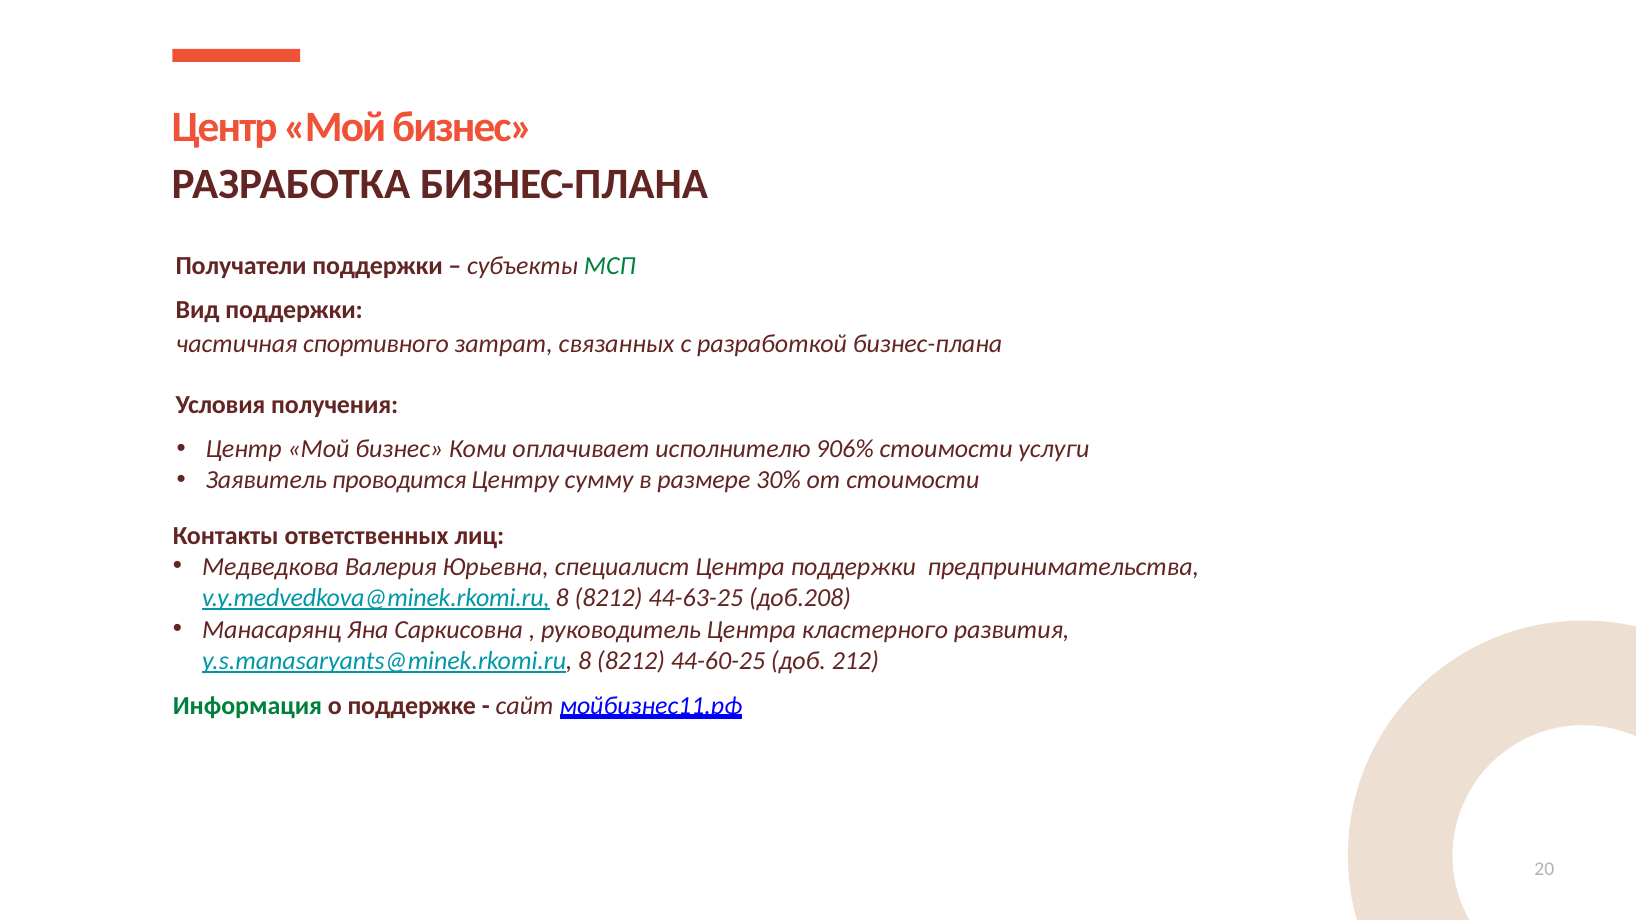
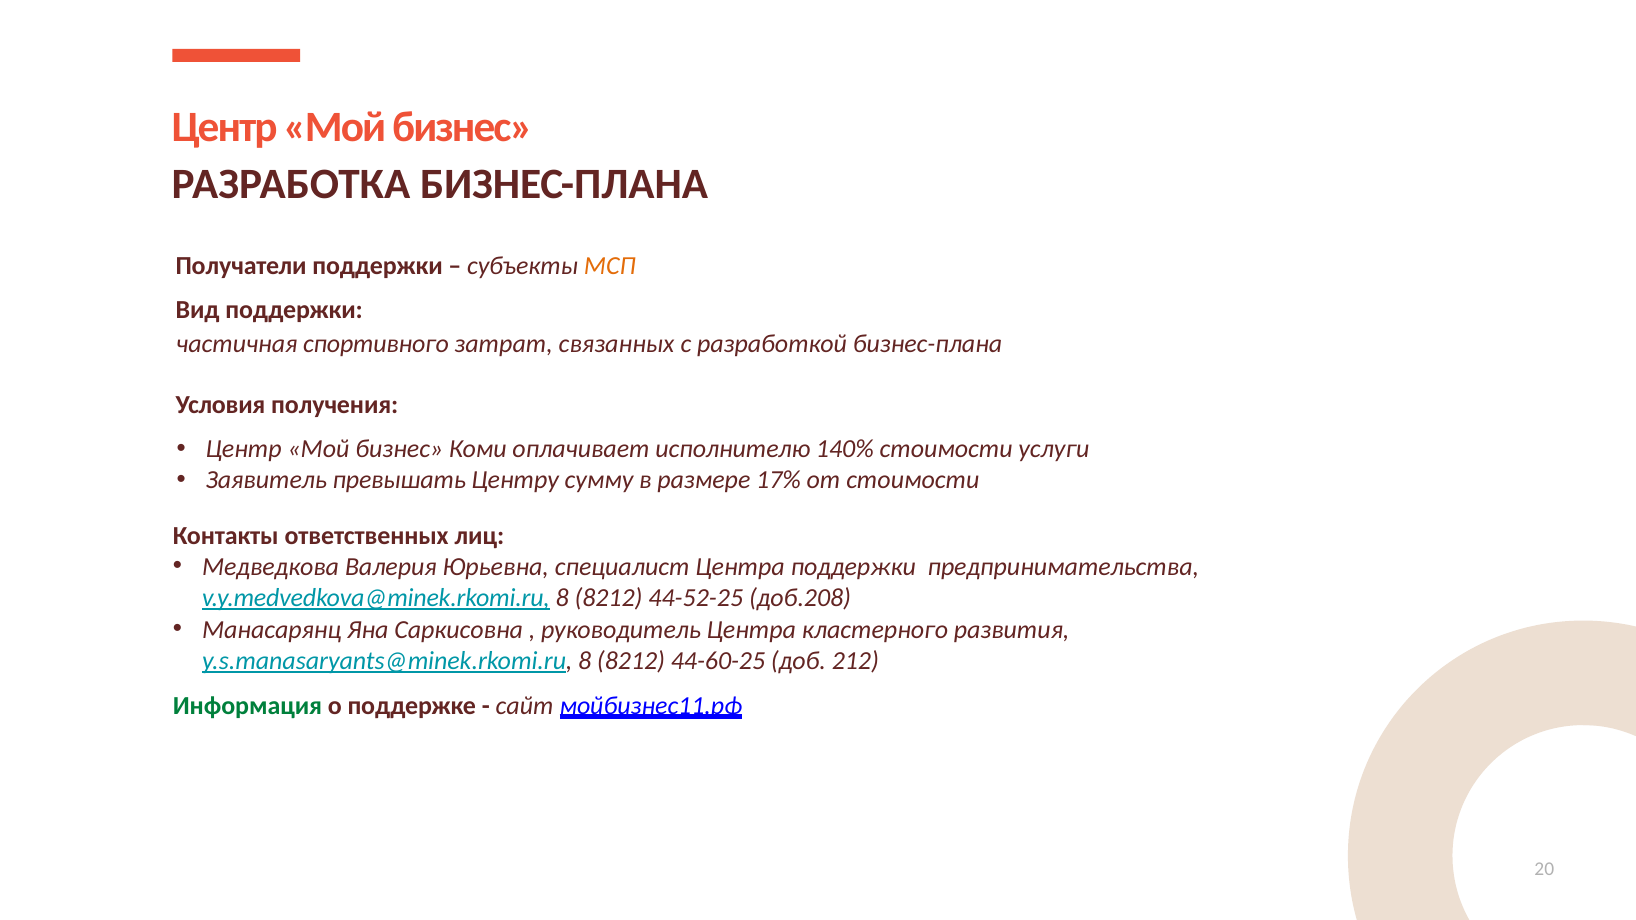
МСП colour: green -> orange
906%: 906% -> 140%
проводится: проводится -> превышать
30%: 30% -> 17%
44-63-25: 44-63-25 -> 44-52-25
